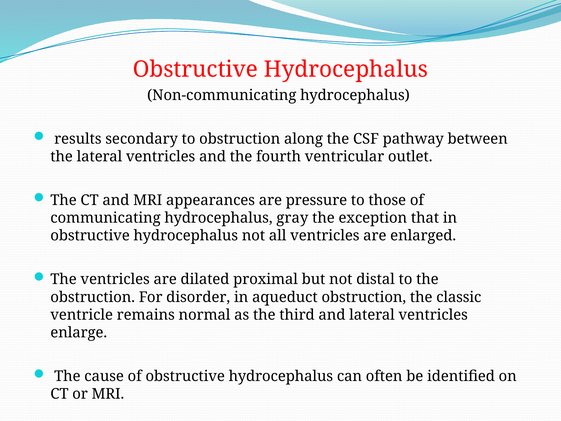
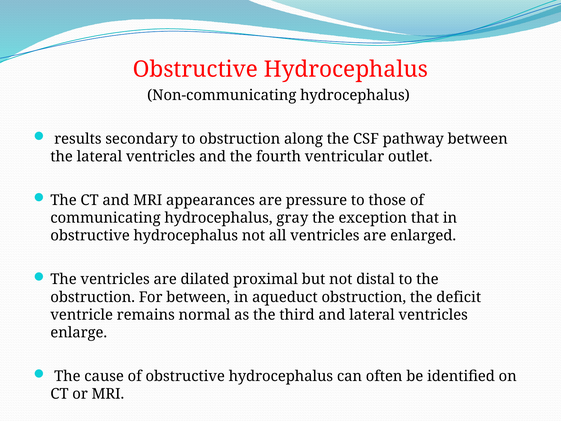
For disorder: disorder -> between
classic: classic -> deficit
